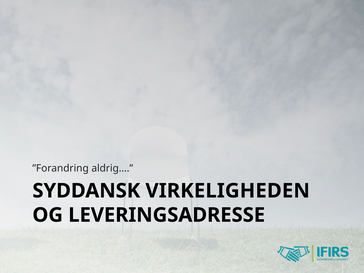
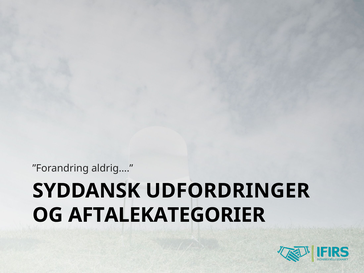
VIRKELIGHEDEN: VIRKELIGHEDEN -> UDFORDRINGER
LEVERINGSADRESSE: LEVERINGSADRESSE -> AFTALEKATEGORIER
